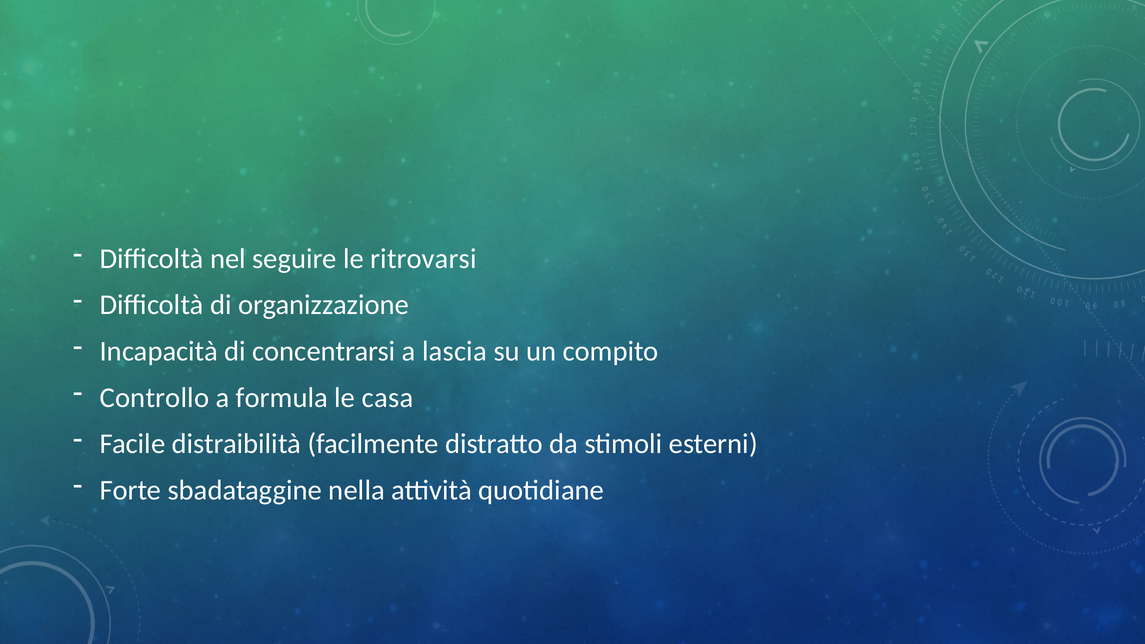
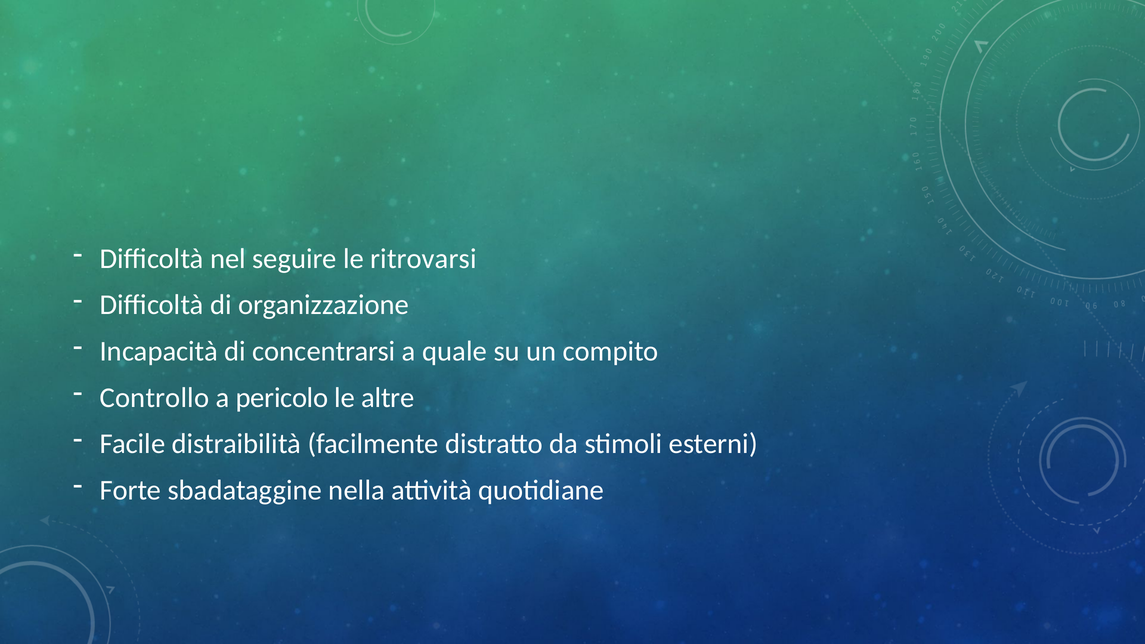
lascia: lascia -> quale
formula: formula -> pericolo
casa: casa -> altre
